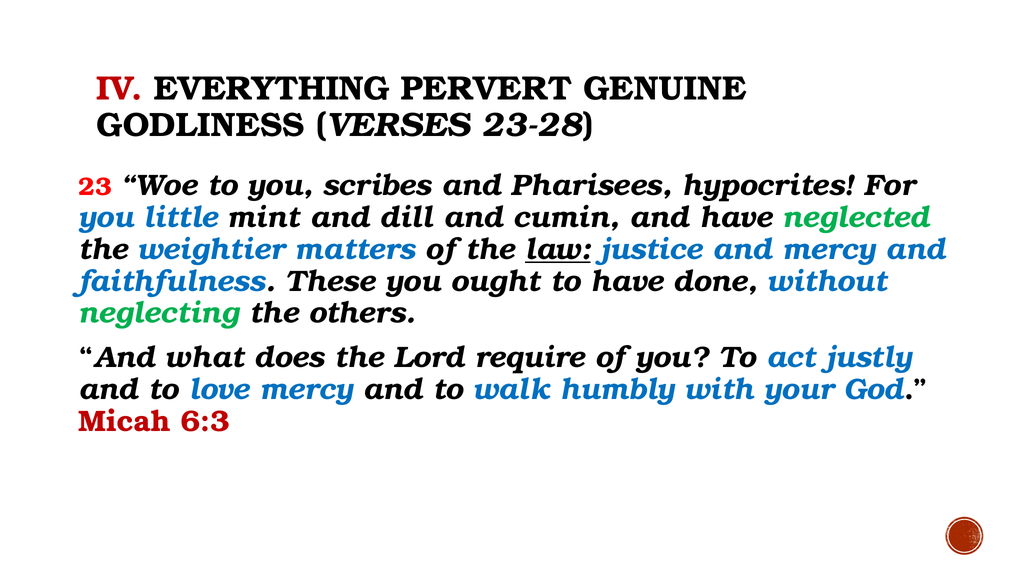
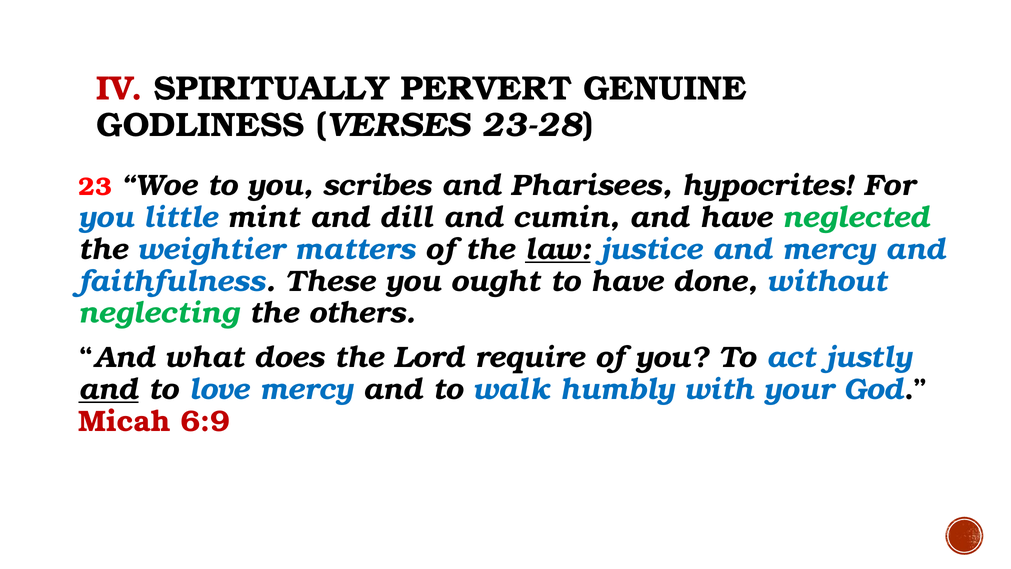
EVERYTHING: EVERYTHING -> SPIRITUALLY
and at (108, 389) underline: none -> present
6:3: 6:3 -> 6:9
